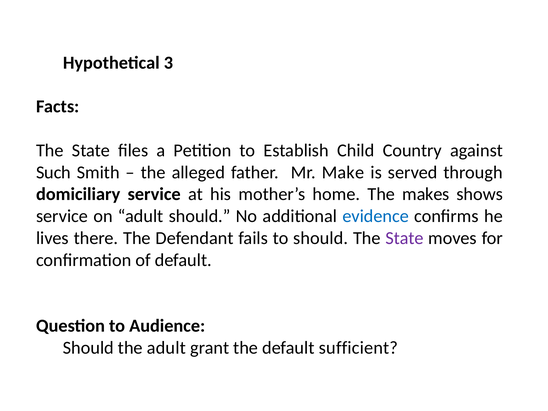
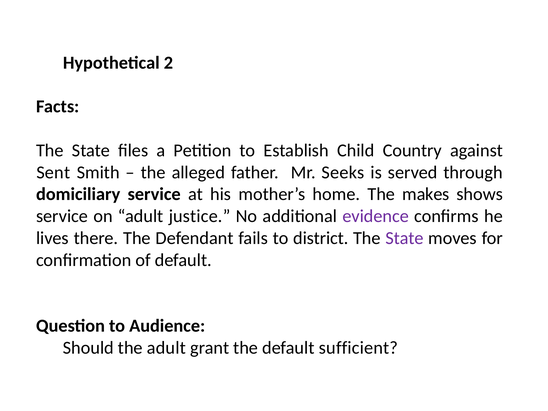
3: 3 -> 2
Such: Such -> Sent
Make: Make -> Seeks
adult should: should -> justice
evidence colour: blue -> purple
to should: should -> district
